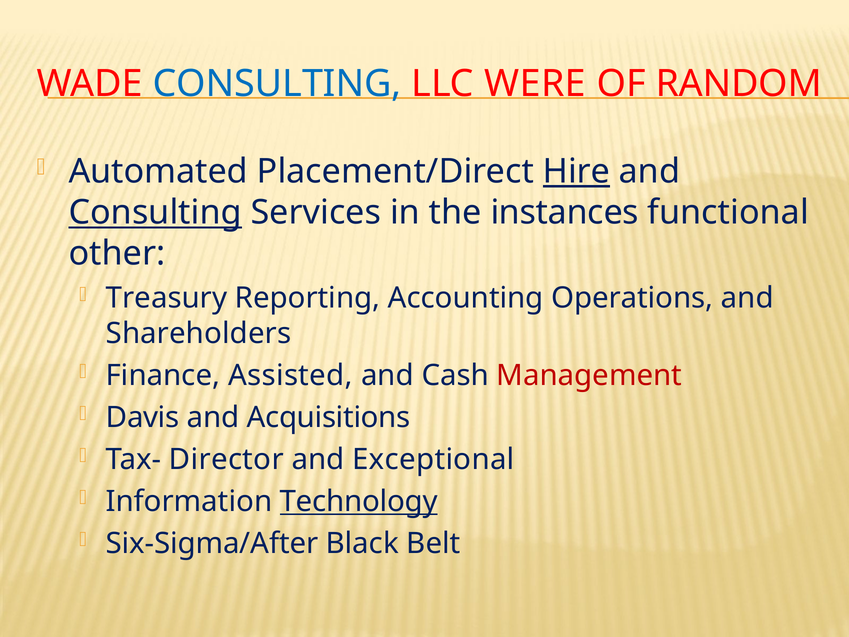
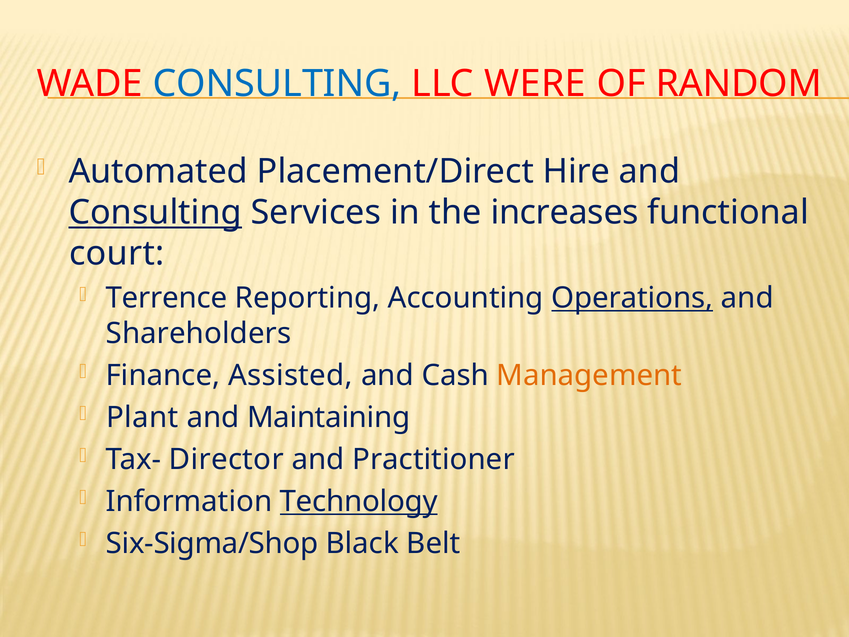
Hire underline: present -> none
instances: instances -> increases
other: other -> court
Treasury: Treasury -> Terrence
Operations underline: none -> present
Management colour: red -> orange
Davis: Davis -> Plant
Acquisitions: Acquisitions -> Maintaining
Exceptional: Exceptional -> Practitioner
Six-Sigma/After: Six-Sigma/After -> Six-Sigma/Shop
